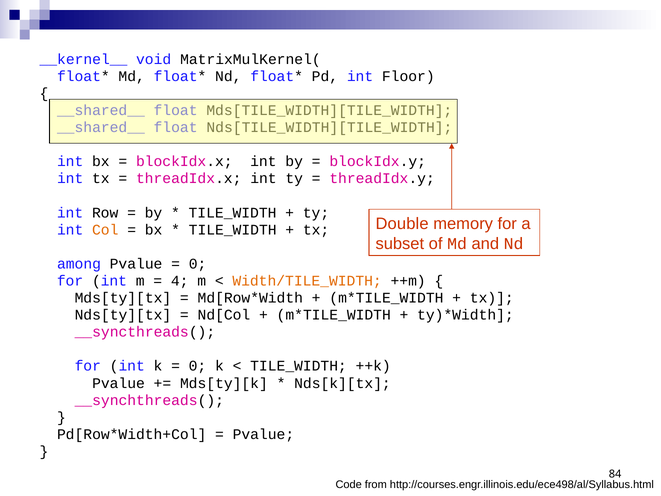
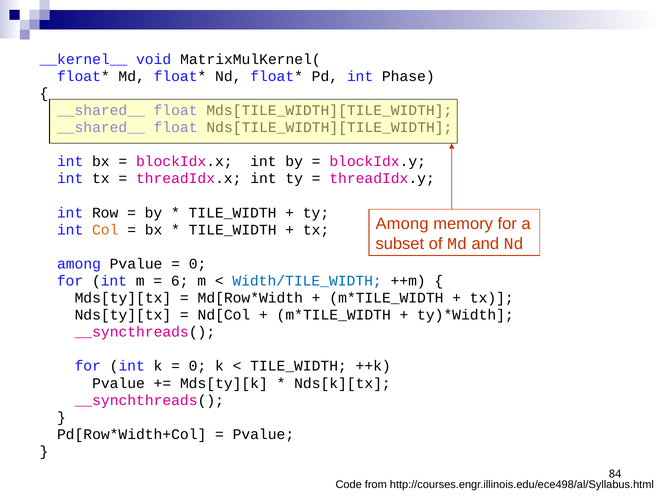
Floor: Floor -> Phase
Double at (402, 224): Double -> Among
4: 4 -> 6
Width/TILE_WIDTH colour: orange -> blue
